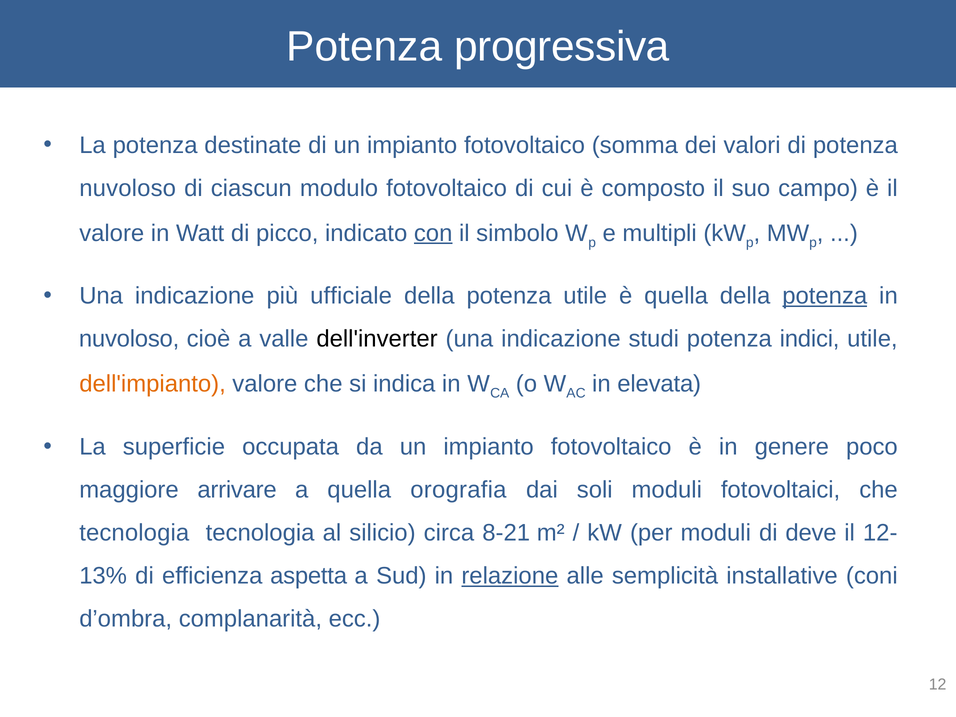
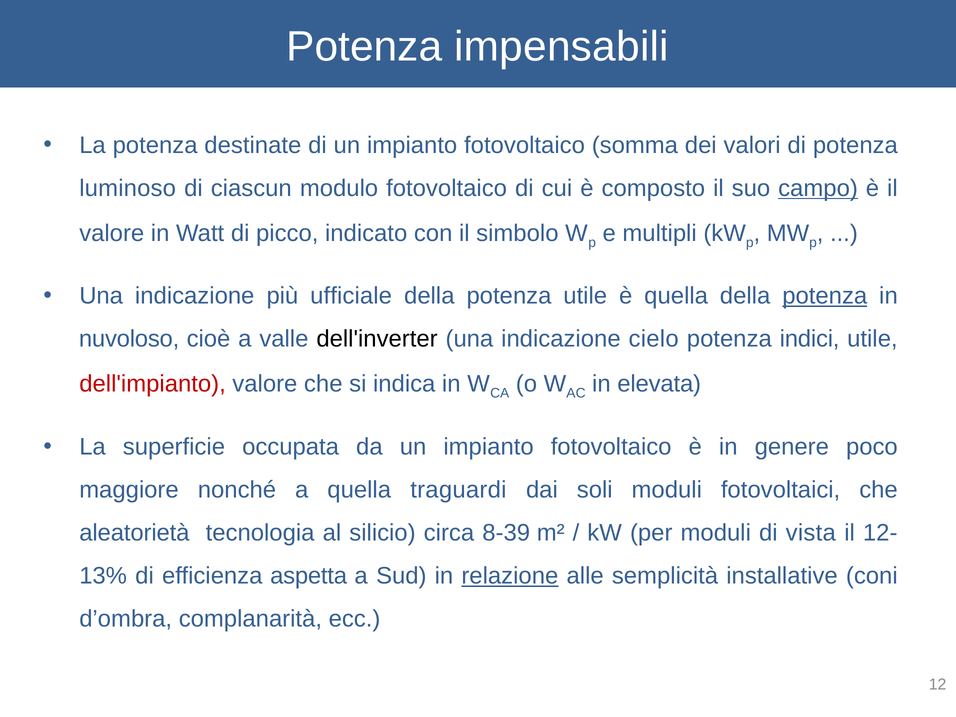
progressiva: progressiva -> impensabili
nuvoloso at (128, 188): nuvoloso -> luminoso
campo underline: none -> present
con underline: present -> none
studi: studi -> cielo
dell'impianto colour: orange -> red
arrivare: arrivare -> nonché
orografia: orografia -> traguardi
tecnologia at (134, 533): tecnologia -> aleatorietà
8-21: 8-21 -> 8-39
deve: deve -> vista
